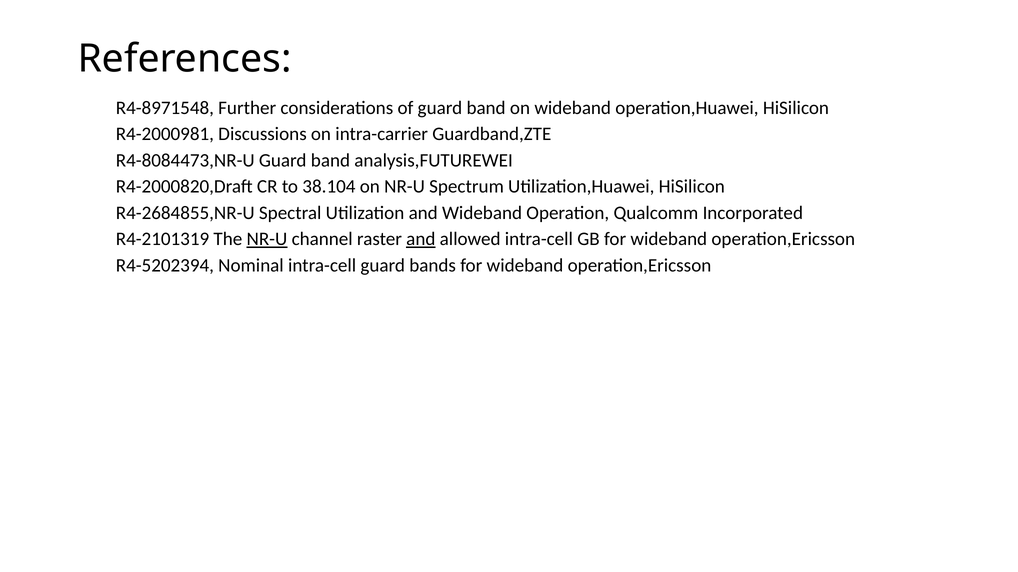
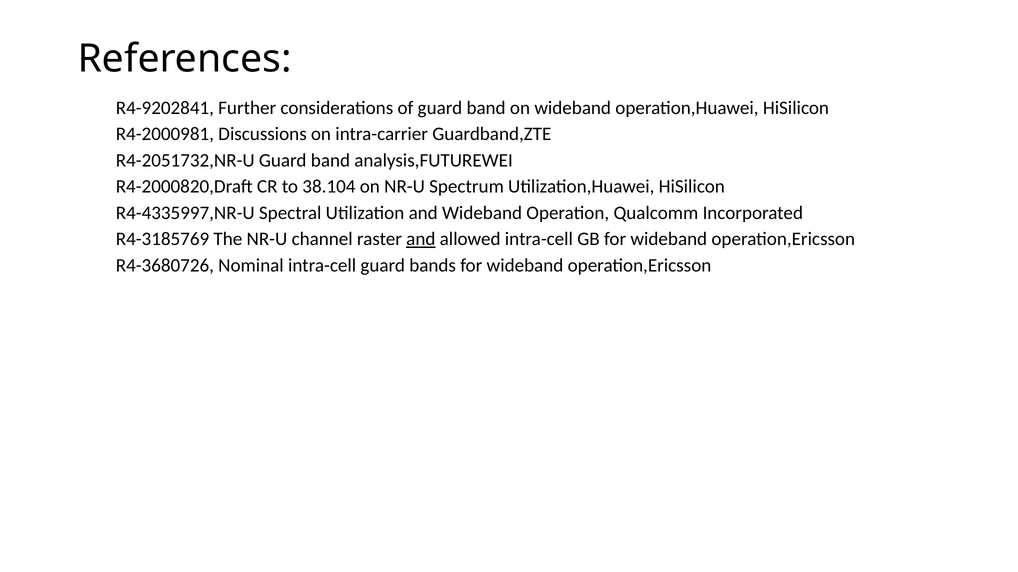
R4-8971548: R4-8971548 -> R4-9202841
R4-8084473,NR-U: R4-8084473,NR-U -> R4-2051732,NR-U
R4-2684855,NR-U: R4-2684855,NR-U -> R4-4335997,NR-U
R4-2101319: R4-2101319 -> R4-3185769
NR-U at (267, 239) underline: present -> none
R4-5202394: R4-5202394 -> R4-3680726
